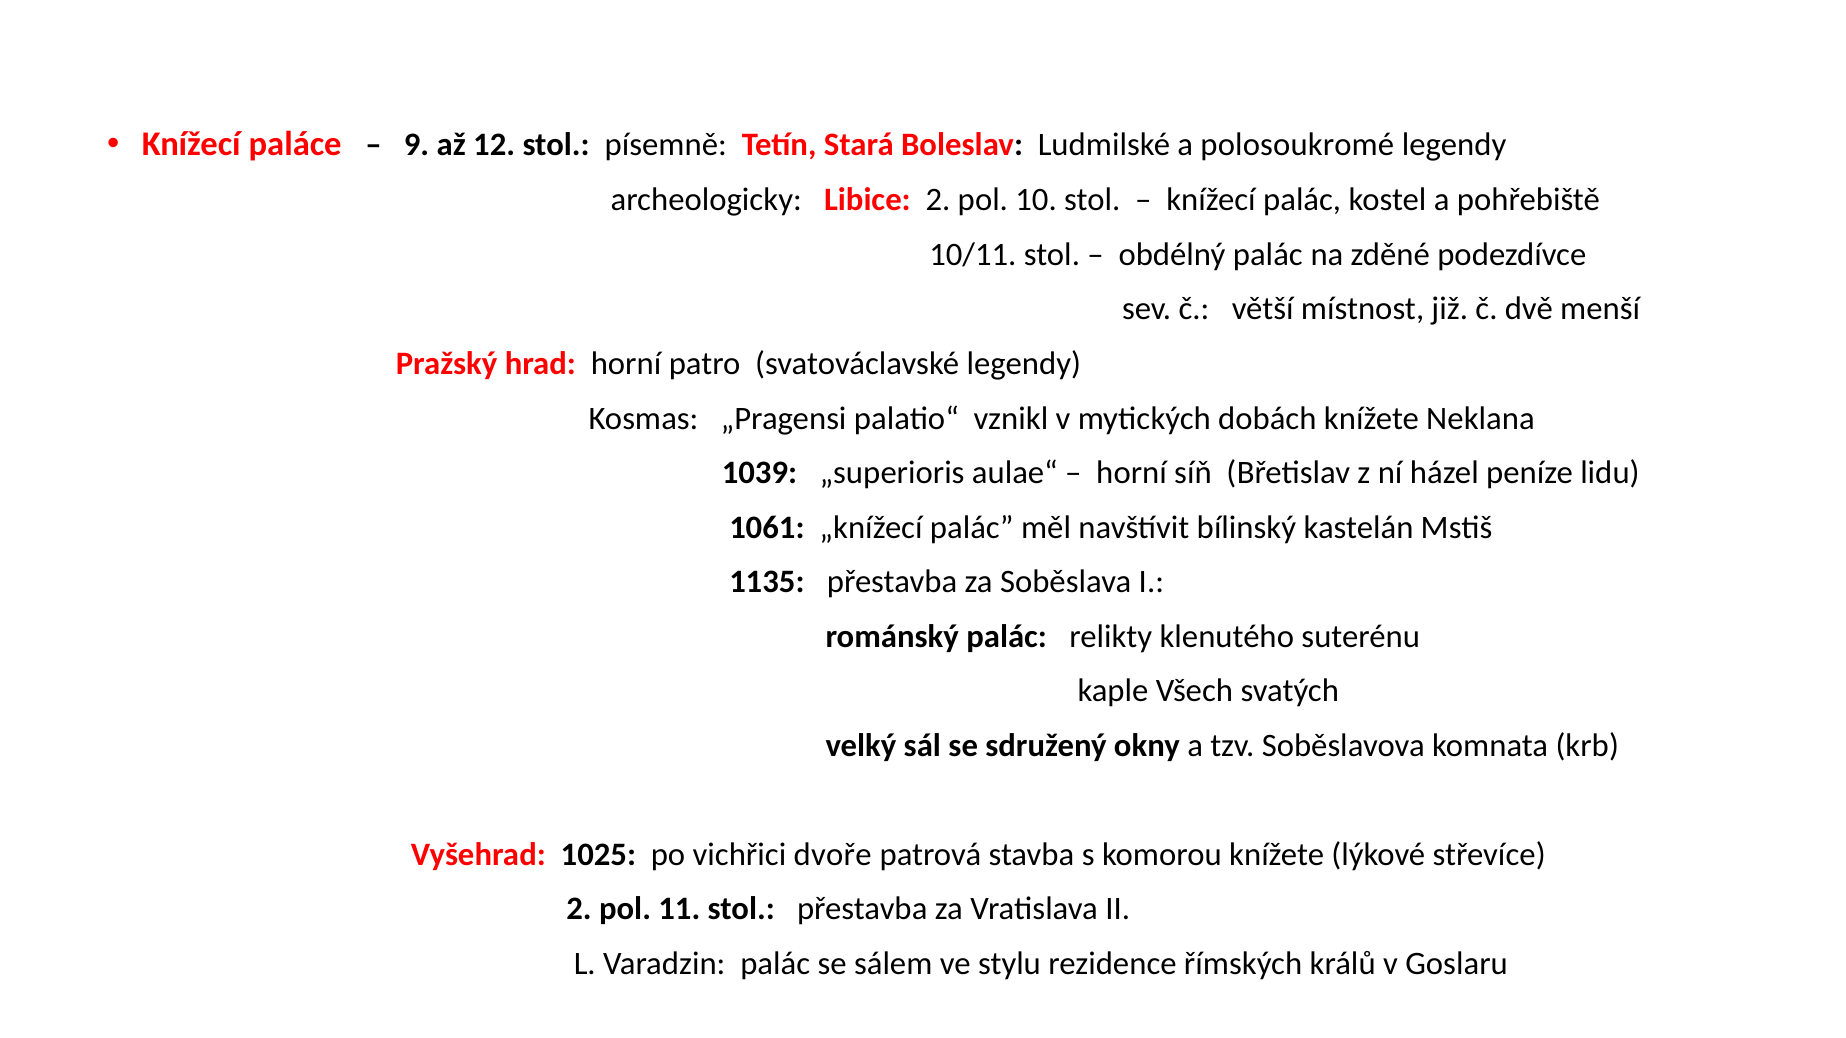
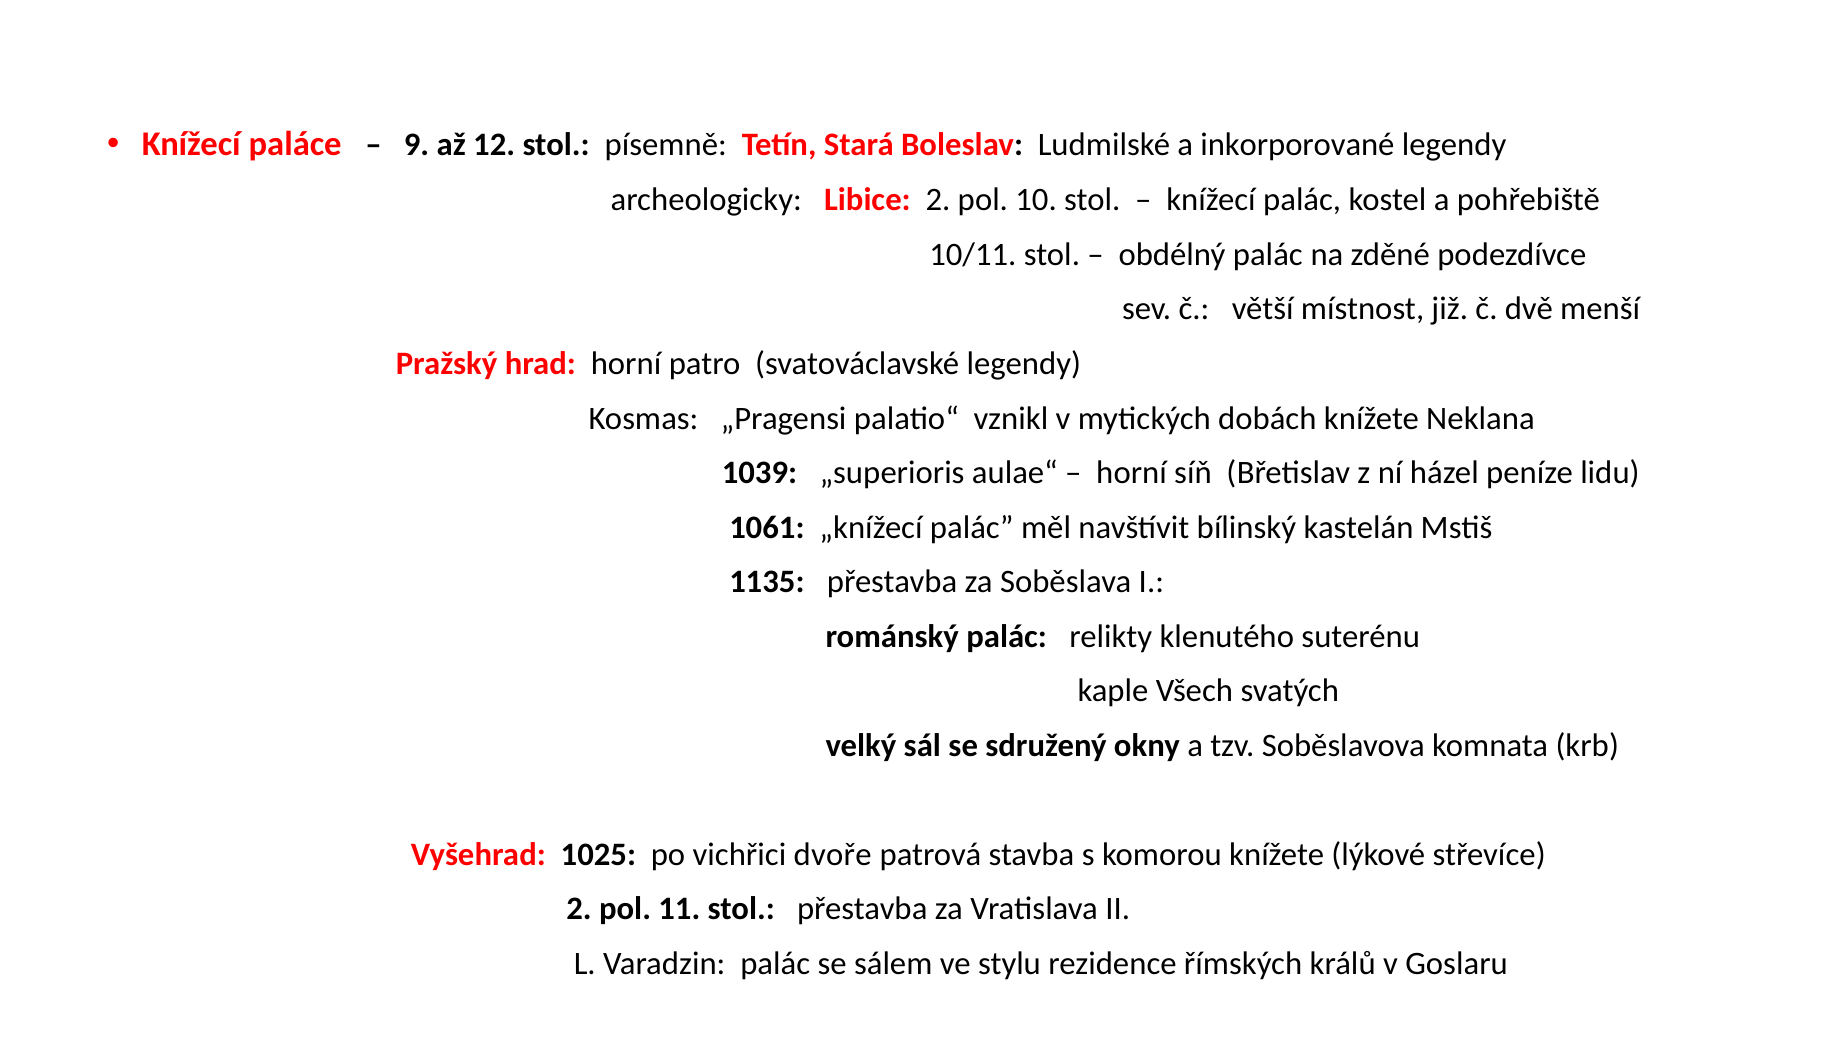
polosoukromé: polosoukromé -> inkorporované
